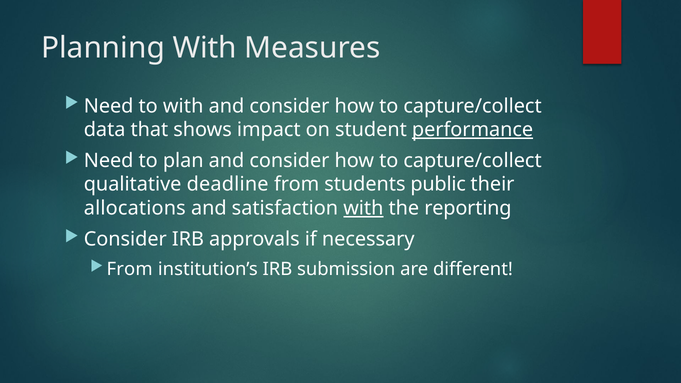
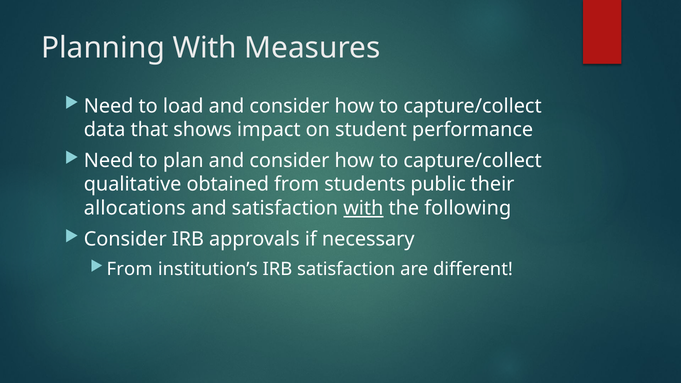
to with: with -> load
performance underline: present -> none
deadline: deadline -> obtained
reporting: reporting -> following
IRB submission: submission -> satisfaction
